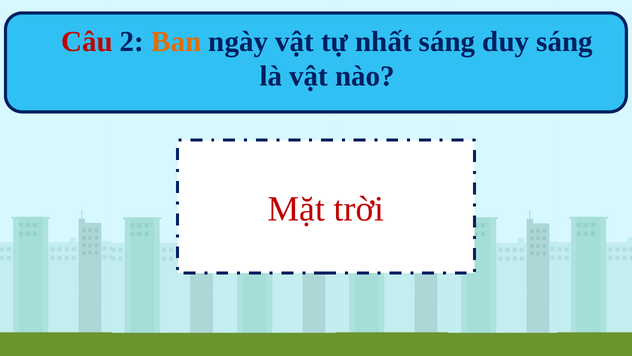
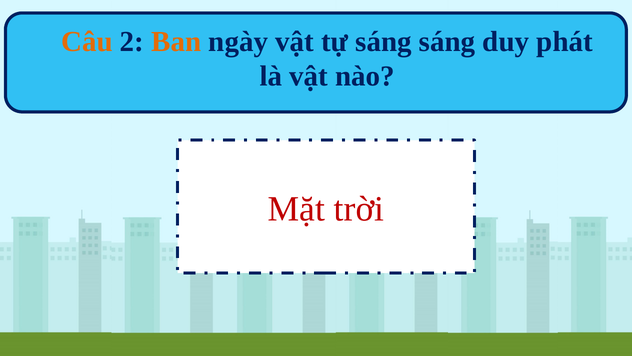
Câu colour: red -> orange
tự nhất: nhất -> sáng
duy sáng: sáng -> phát
